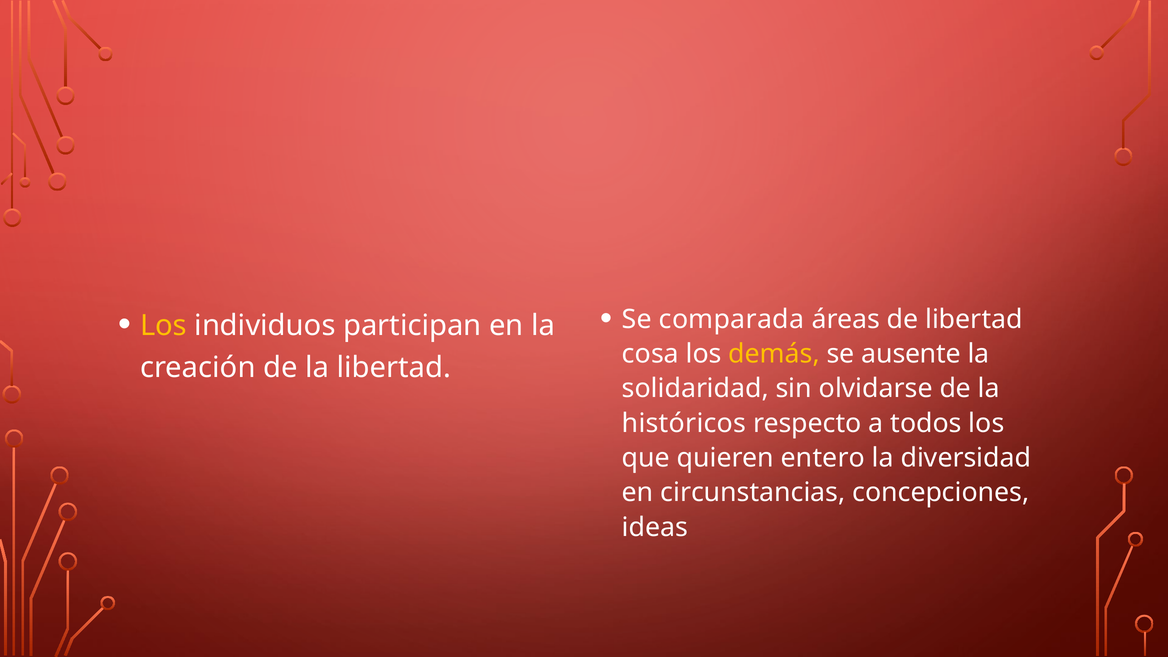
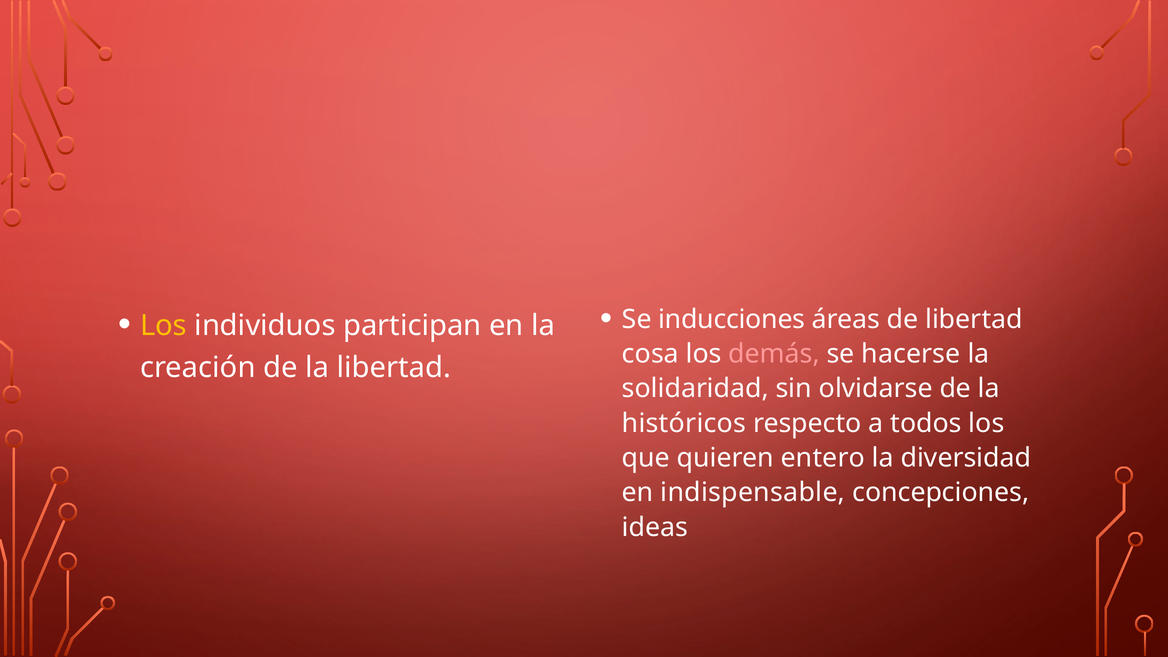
comparada: comparada -> inducciones
demás colour: yellow -> pink
ausente: ausente -> hacerse
circunstancias: circunstancias -> indispensable
